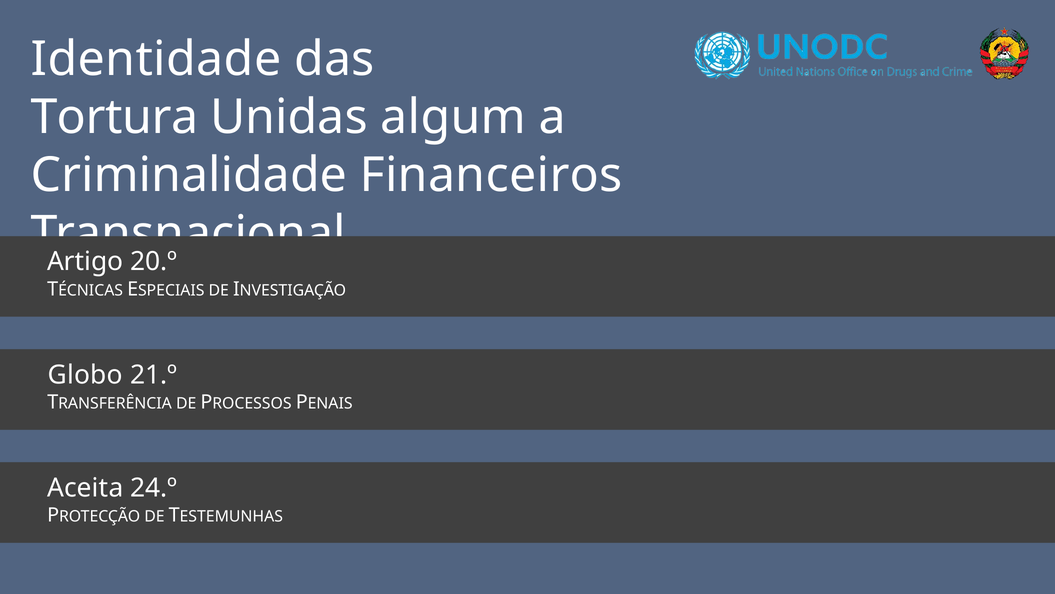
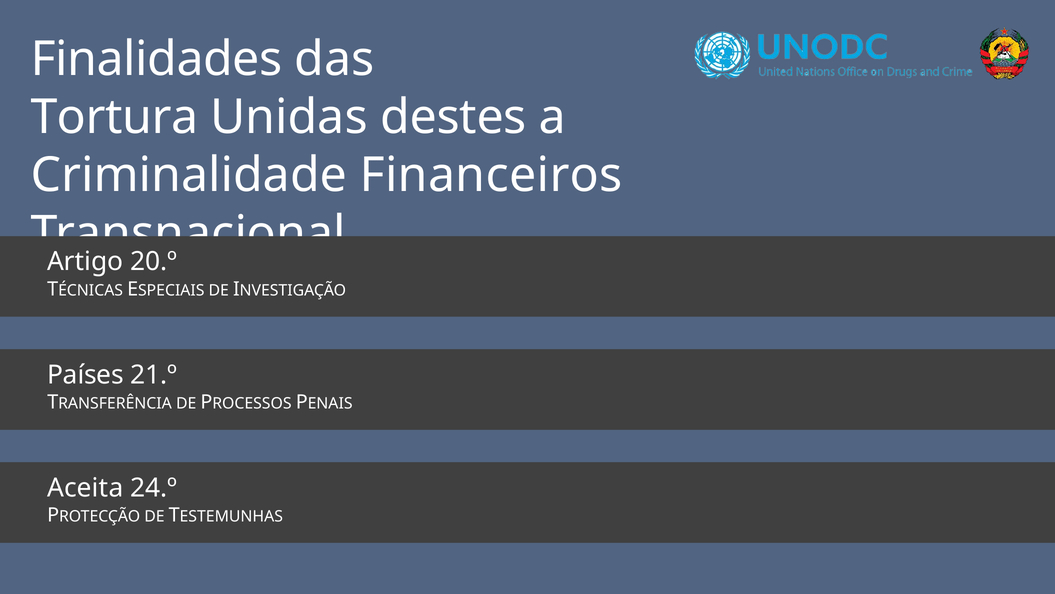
Identidade: Identidade -> Finalidades
algum: algum -> destes
Globo: Globo -> Países
